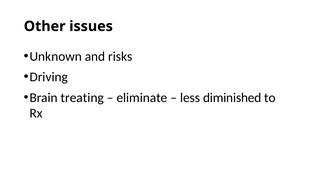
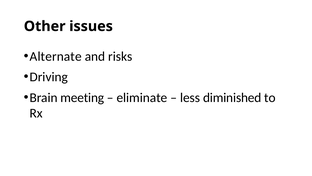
Unknown: Unknown -> Alternate
treating: treating -> meeting
